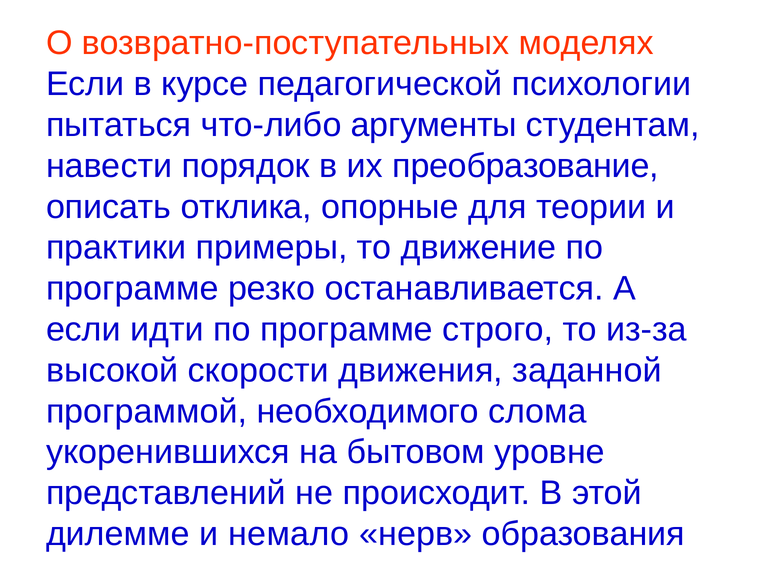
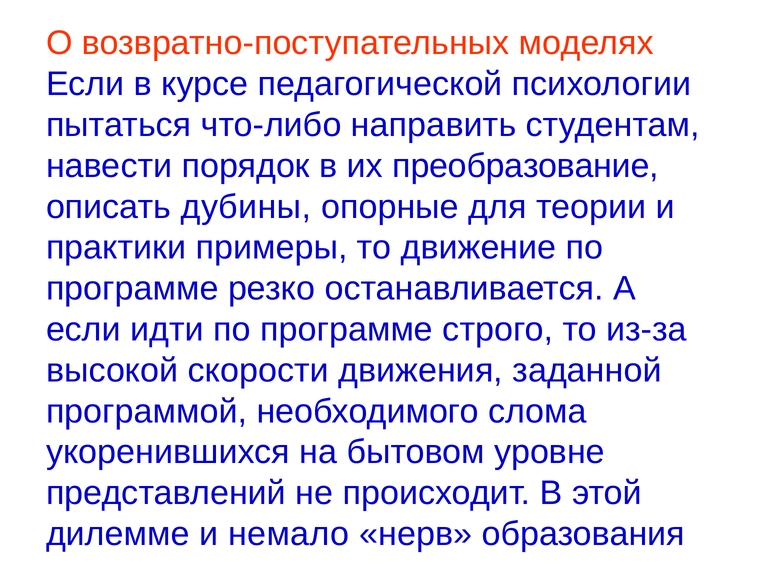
аргументы: аргументы -> направить
отклика: отклика -> дубины
